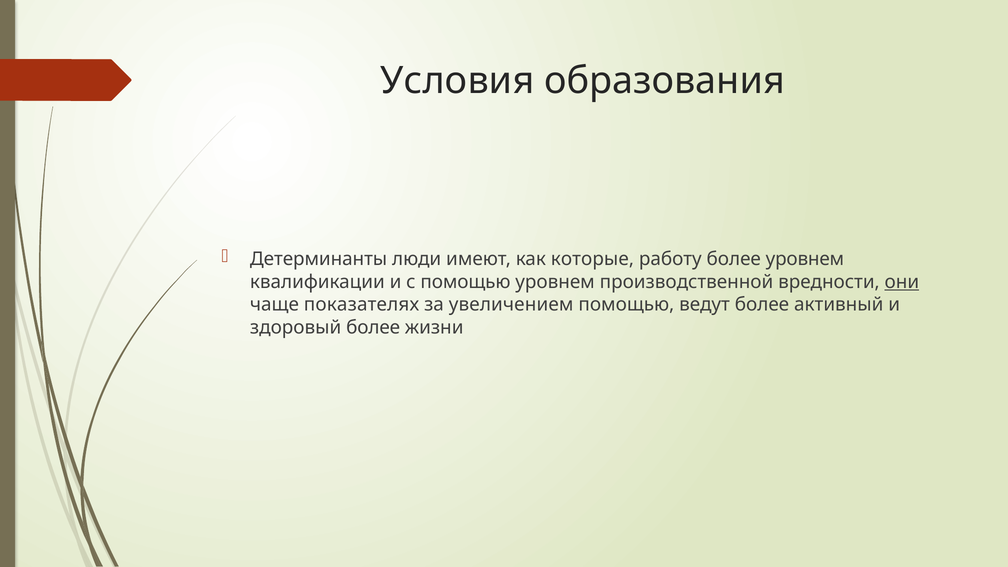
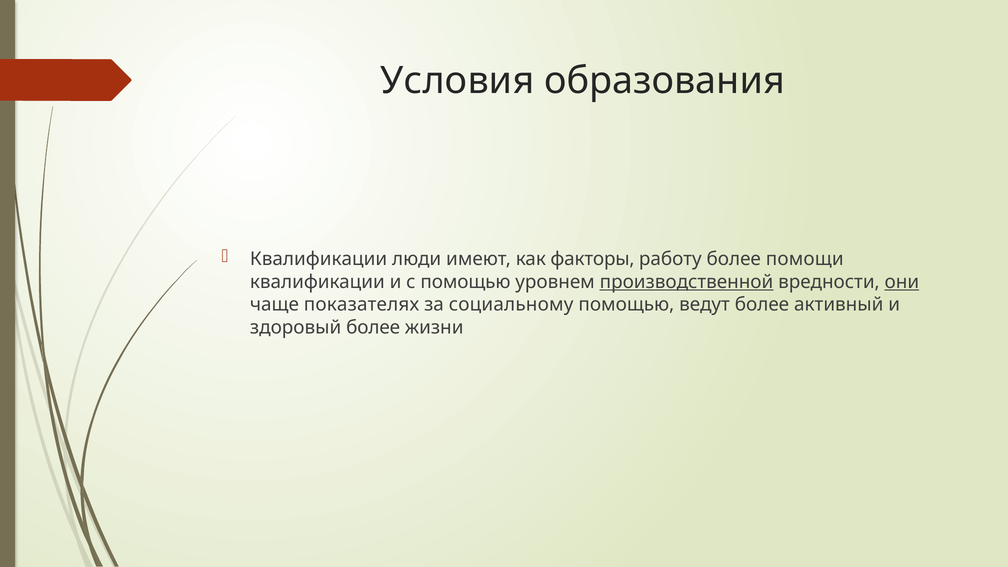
Детерминанты at (319, 259): Детерминанты -> Квалификации
которые: которые -> факторы
более уровнем: уровнем -> помощи
производственной underline: none -> present
увеличением: увеличением -> социальному
